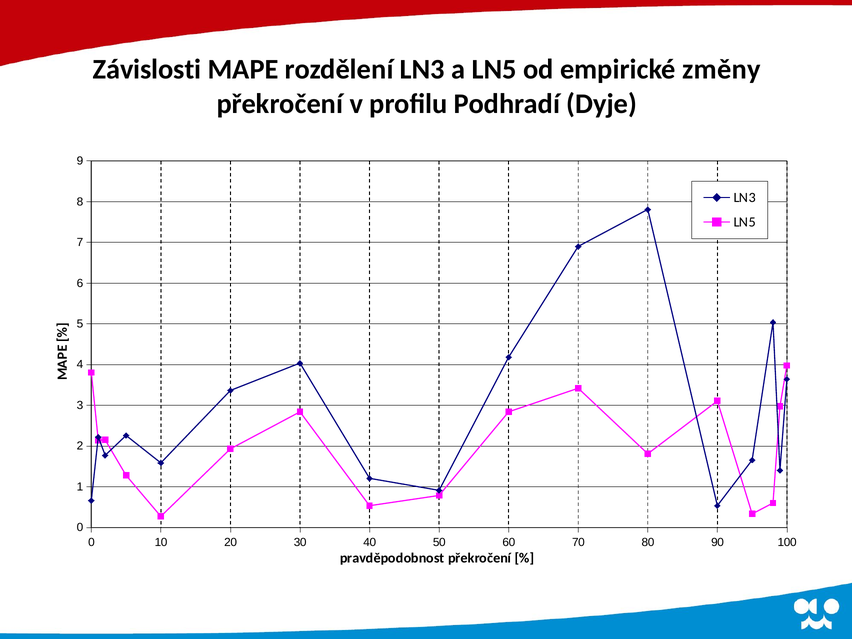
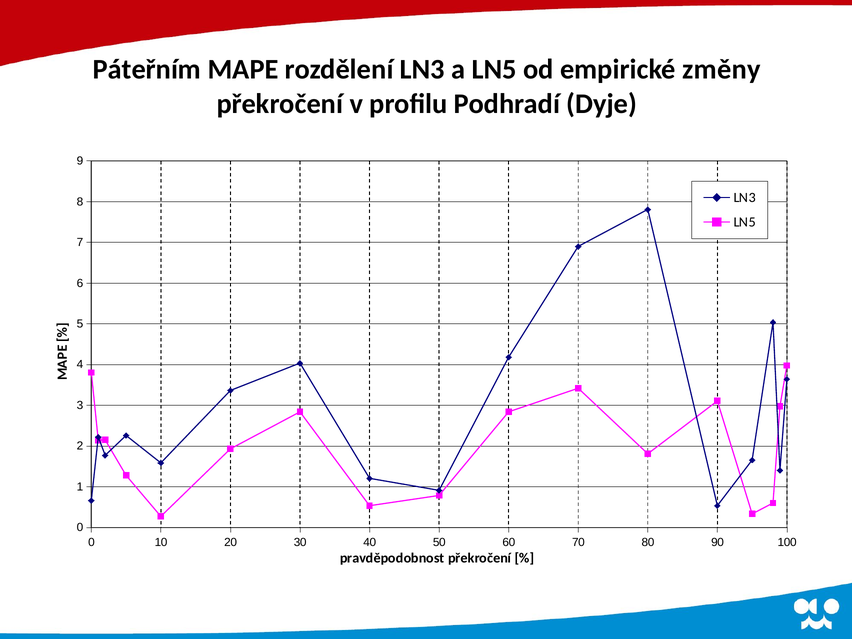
Závislosti: Závislosti -> Páteřním
